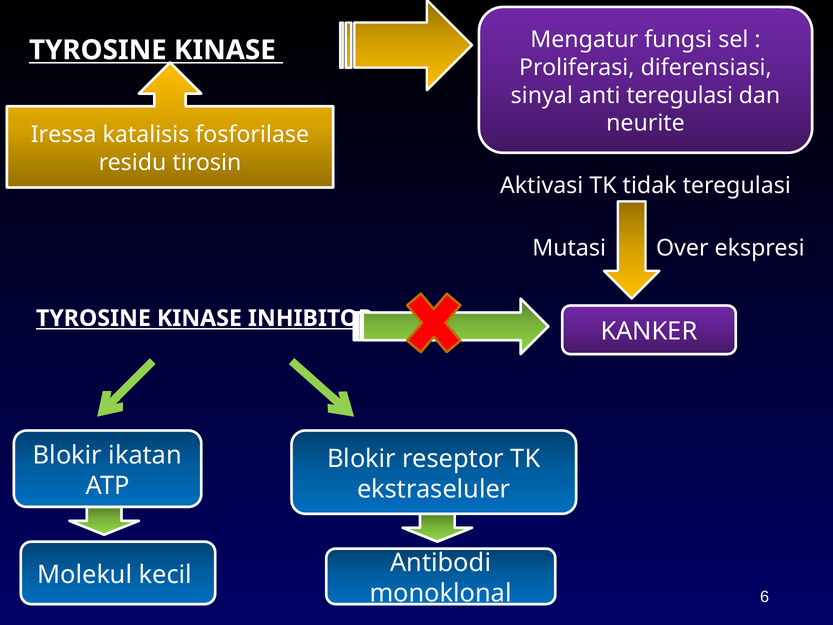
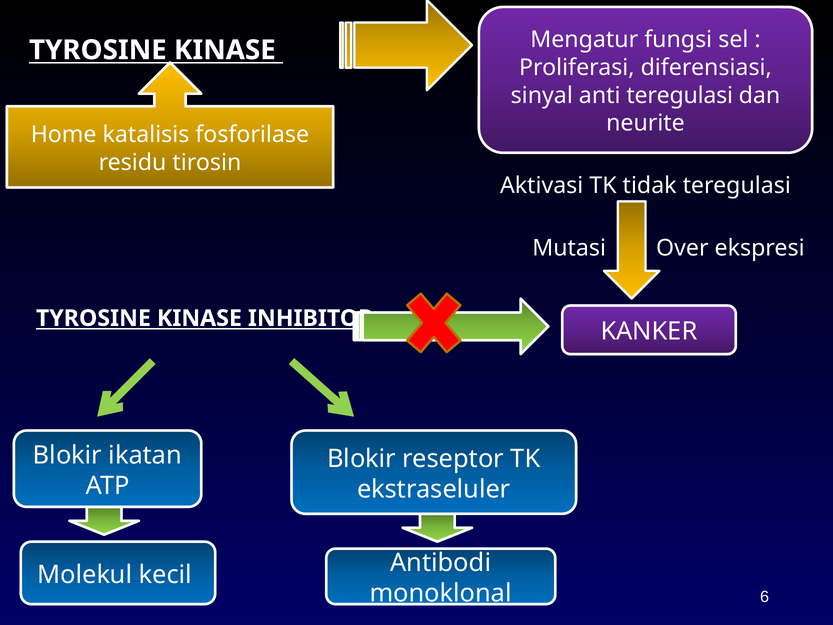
Iressa: Iressa -> Home
